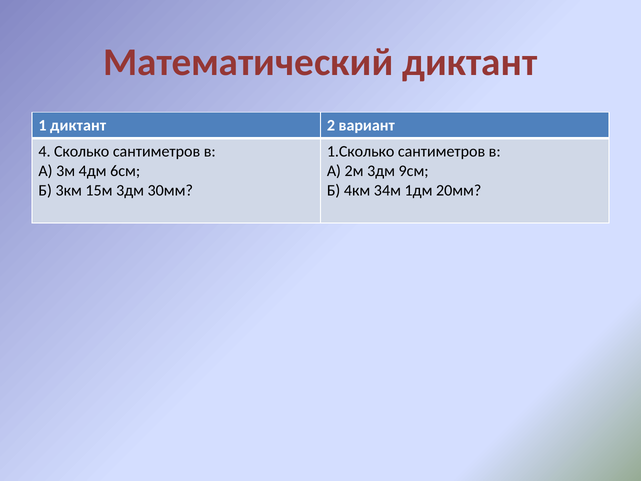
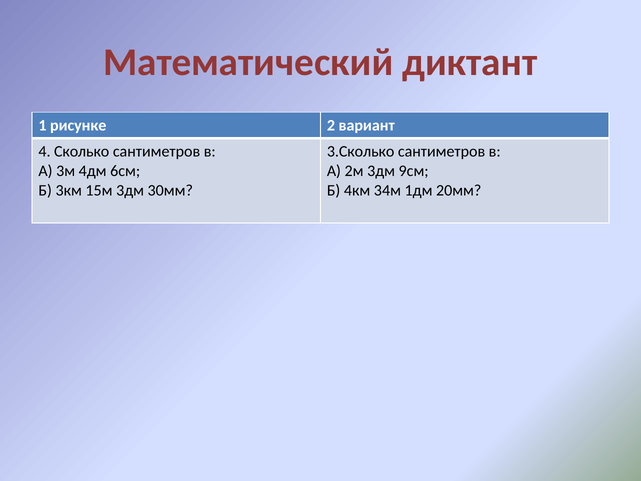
1 диктант: диктант -> рисунке
1.Сколько: 1.Сколько -> 3.Сколько
